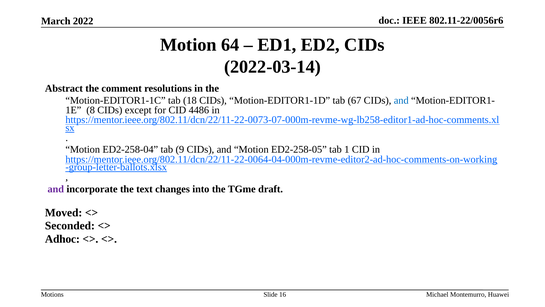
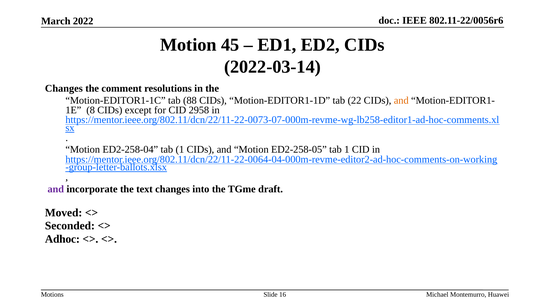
64: 64 -> 45
Abstract at (64, 88): Abstract -> Changes
18: 18 -> 88
67: 67 -> 22
and at (401, 100) colour: blue -> orange
4486: 4486 -> 2958
ED2-258-04 tab 9: 9 -> 1
